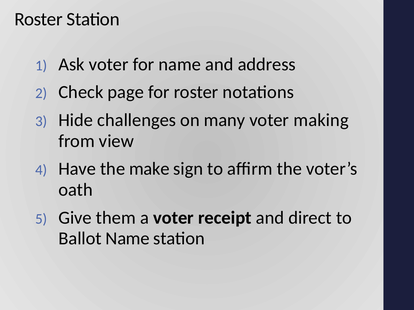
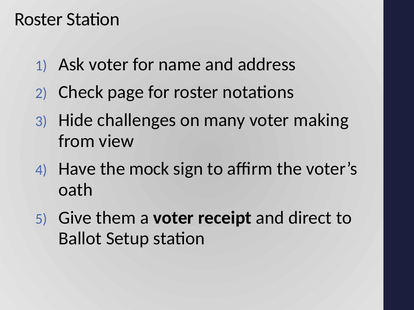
make: make -> mock
Ballot Name: Name -> Setup
